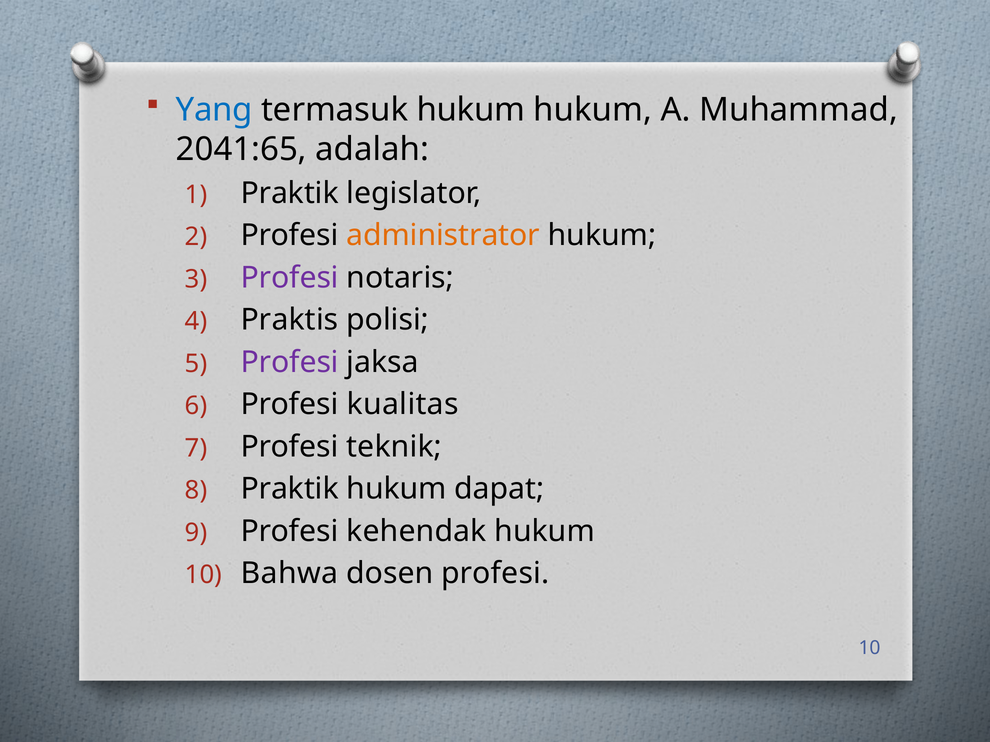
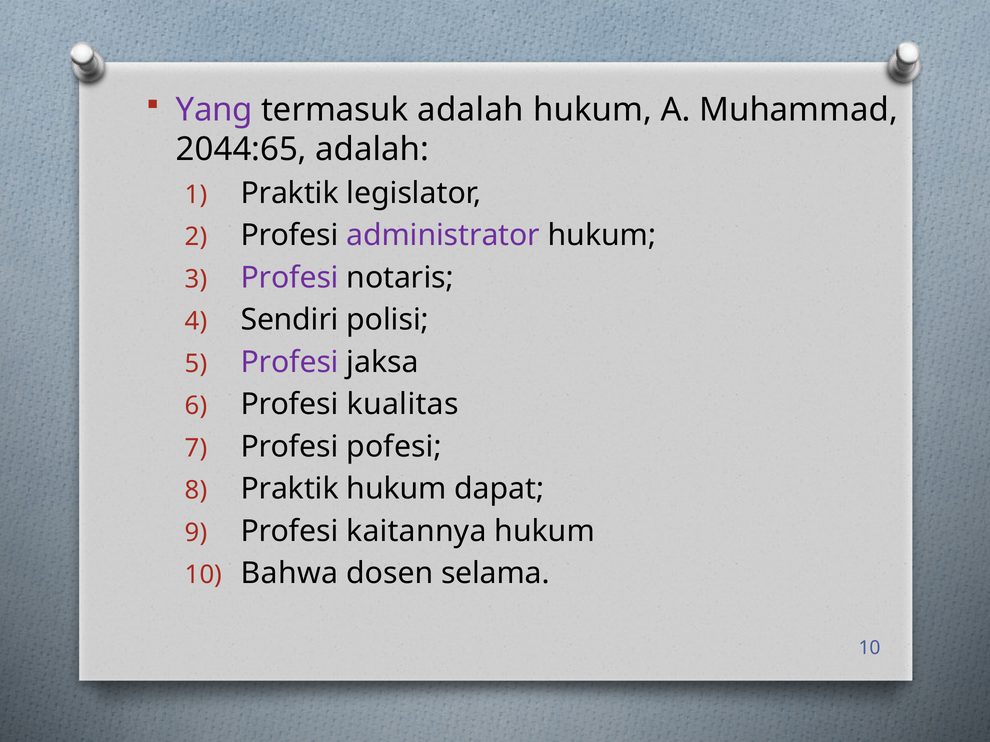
Yang colour: blue -> purple
termasuk hukum: hukum -> adalah
2041:65: 2041:65 -> 2044:65
administrator colour: orange -> purple
Praktis: Praktis -> Sendiri
teknik: teknik -> pofesi
kehendak: kehendak -> kaitannya
dosen profesi: profesi -> selama
